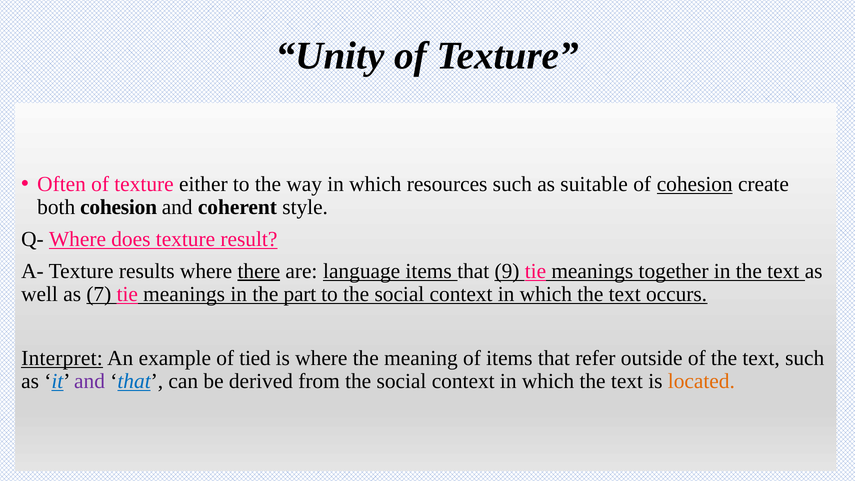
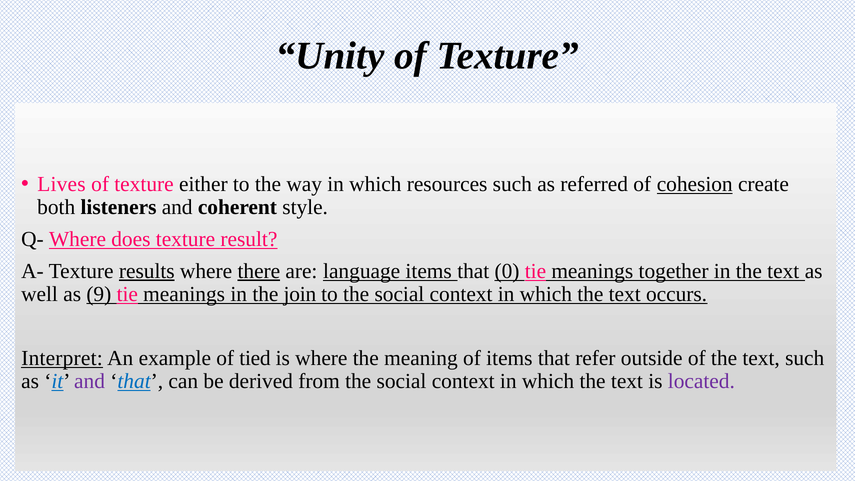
Often: Often -> Lives
suitable: suitable -> referred
both cohesion: cohesion -> listeners
results underline: none -> present
9: 9 -> 0
7: 7 -> 9
part: part -> join
located colour: orange -> purple
